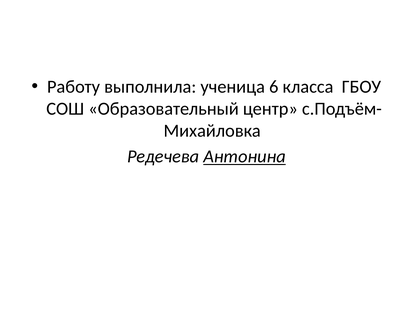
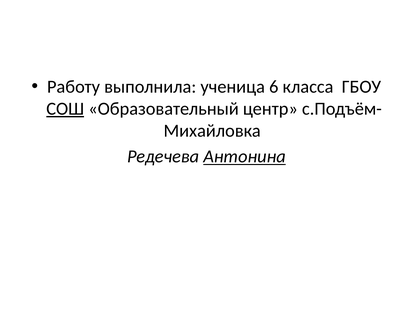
СОШ underline: none -> present
